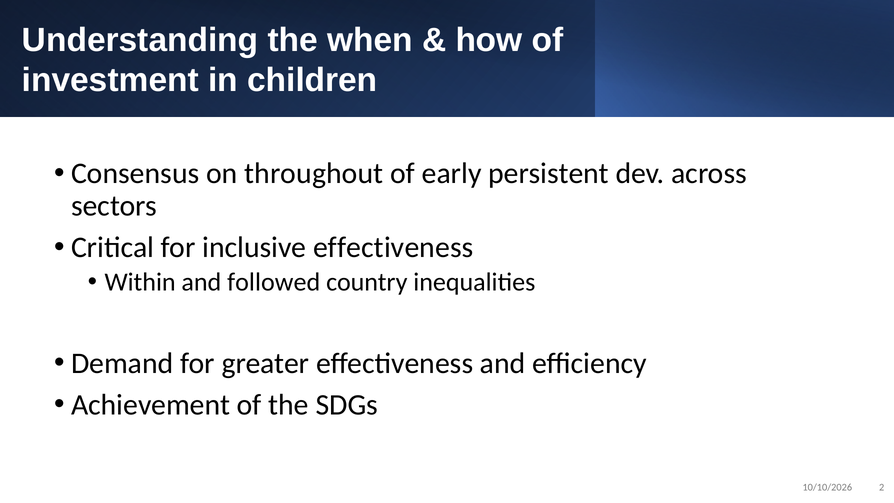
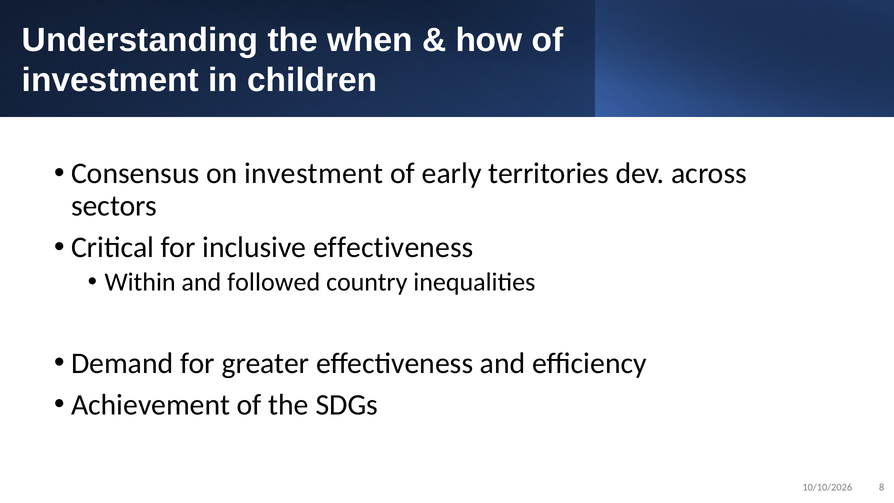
on throughout: throughout -> investment
persistent: persistent -> territories
2: 2 -> 8
